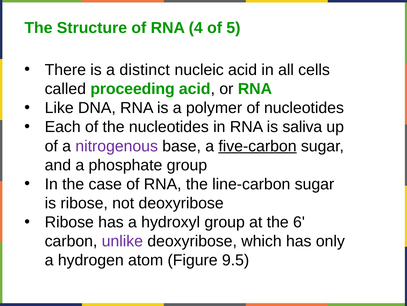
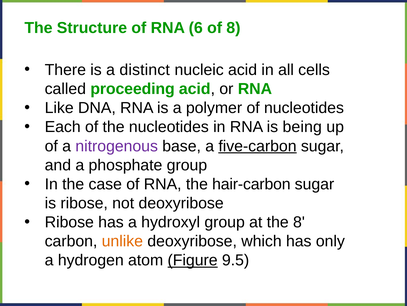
4: 4 -> 6
of 5: 5 -> 8
saliva: saliva -> being
line-carbon: line-carbon -> hair-carbon
the 6: 6 -> 8
unlike colour: purple -> orange
Figure underline: none -> present
